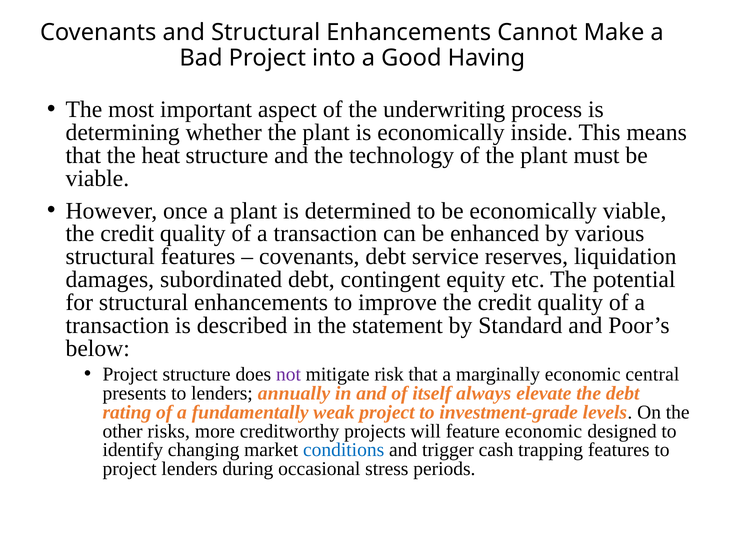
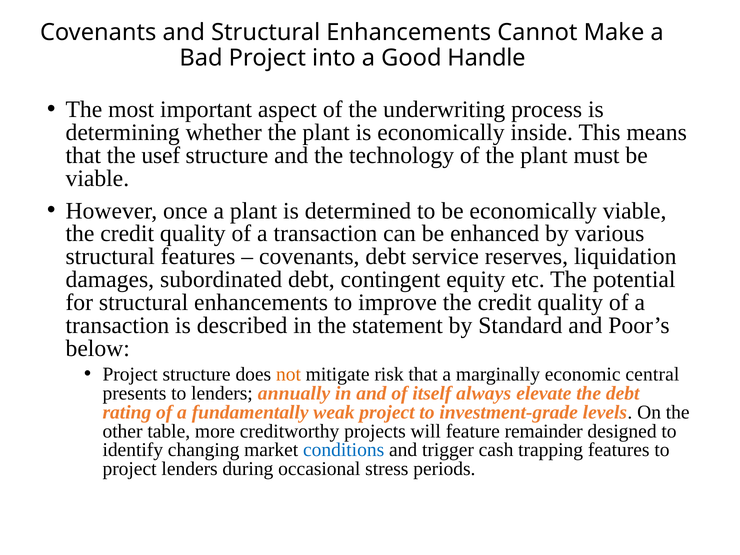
Having: Having -> Handle
heat: heat -> usef
not colour: purple -> orange
risks: risks -> table
feature economic: economic -> remainder
